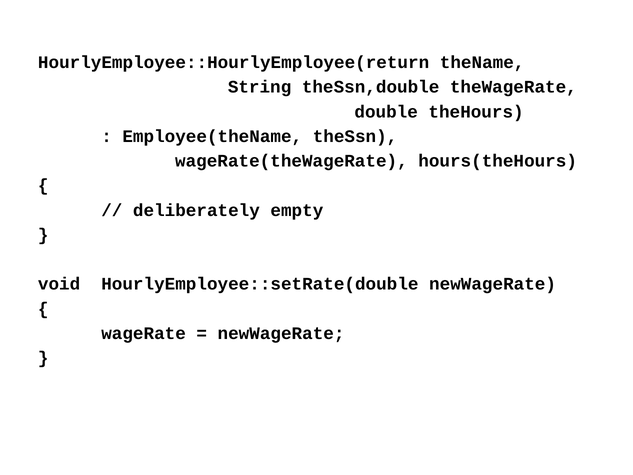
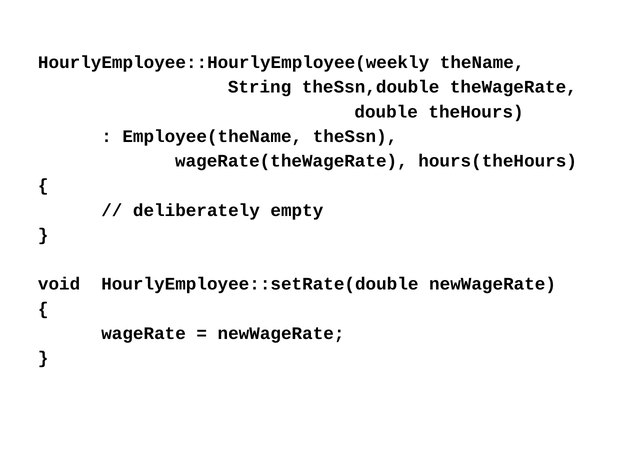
HourlyEmployee::HourlyEmployee(return: HourlyEmployee::HourlyEmployee(return -> HourlyEmployee::HourlyEmployee(weekly
